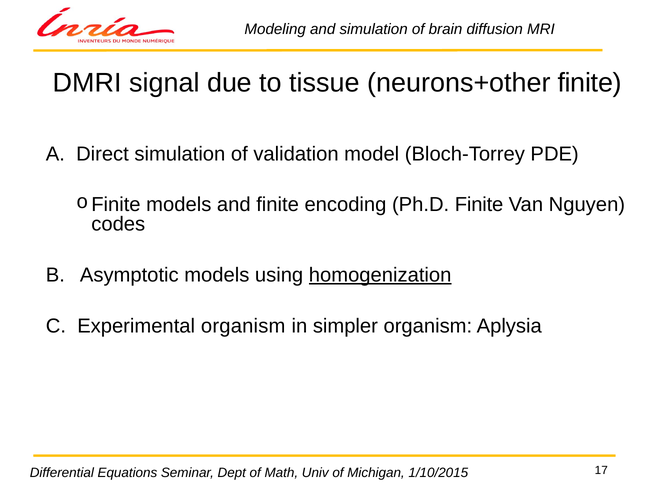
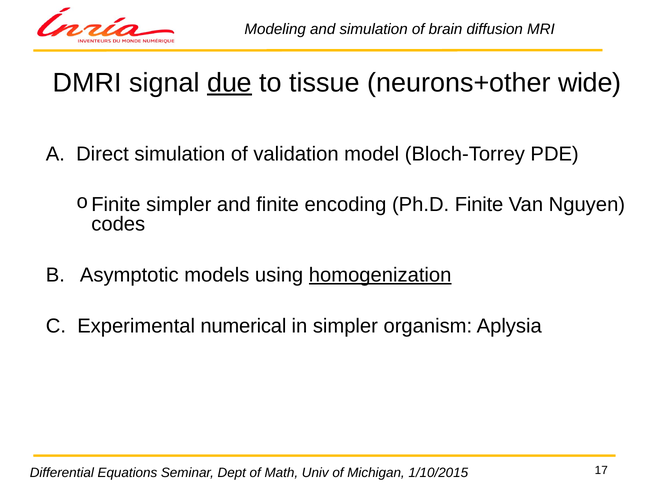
due underline: none -> present
neurons+other finite: finite -> wide
models at (179, 204): models -> simpler
Experimental organism: organism -> numerical
